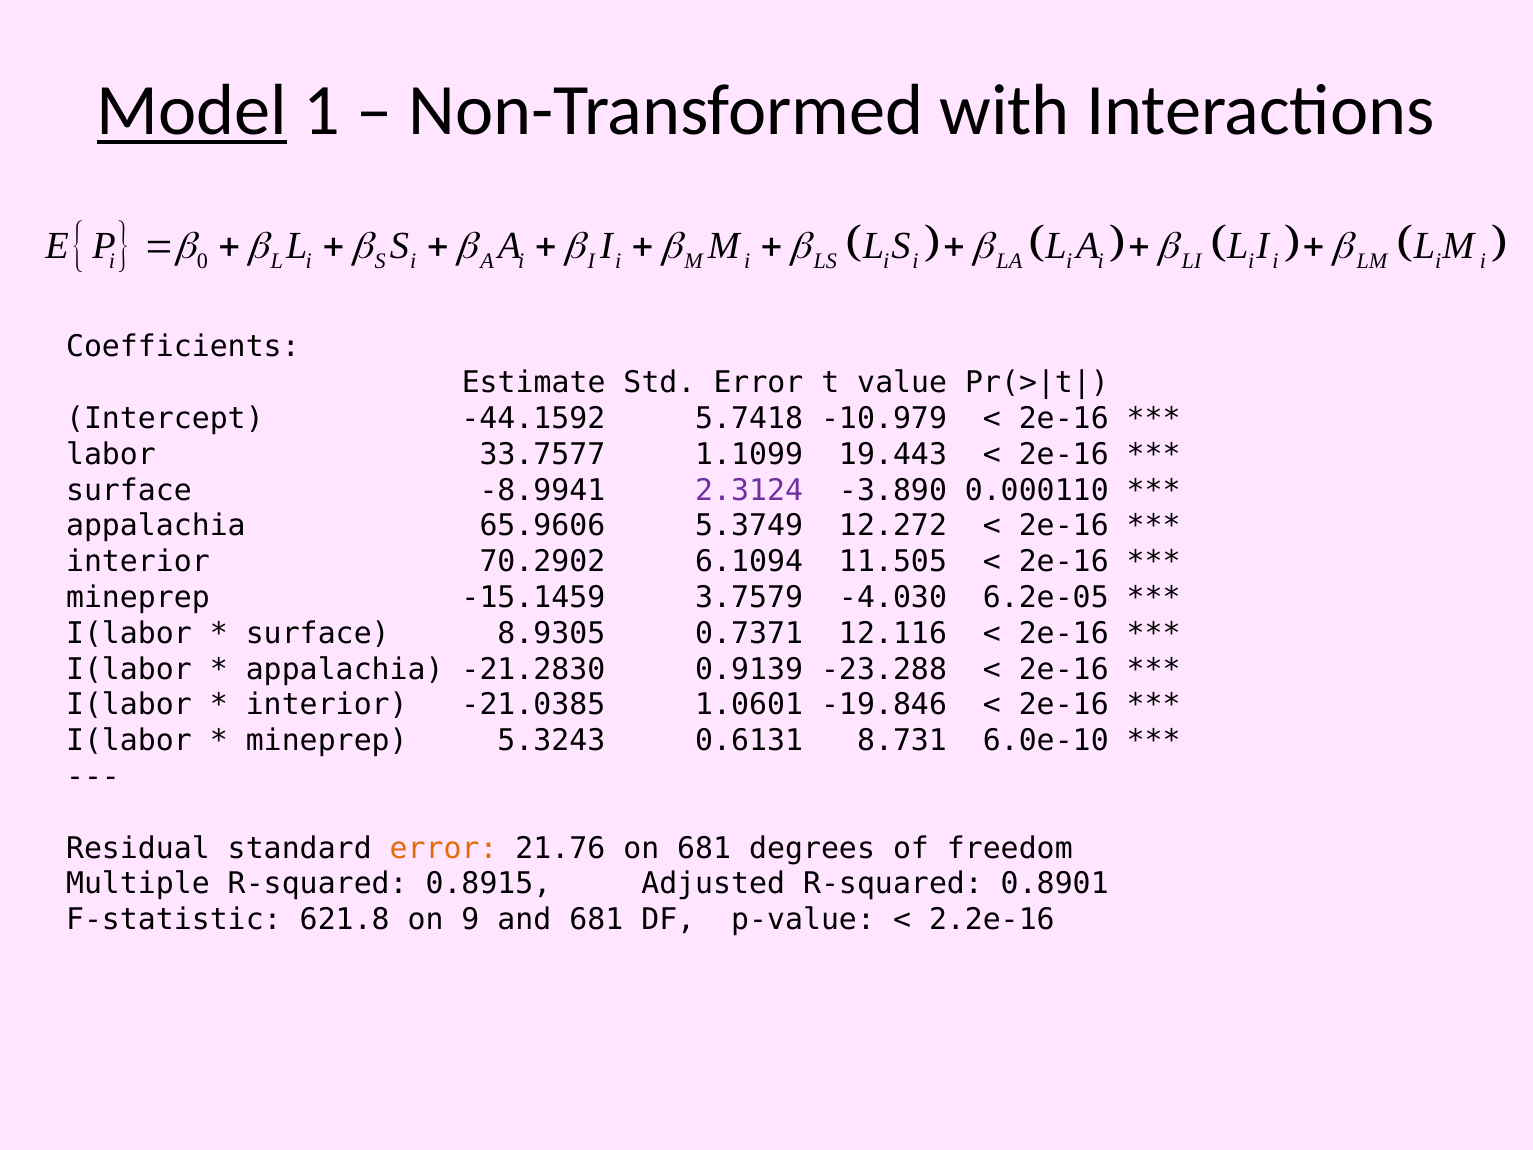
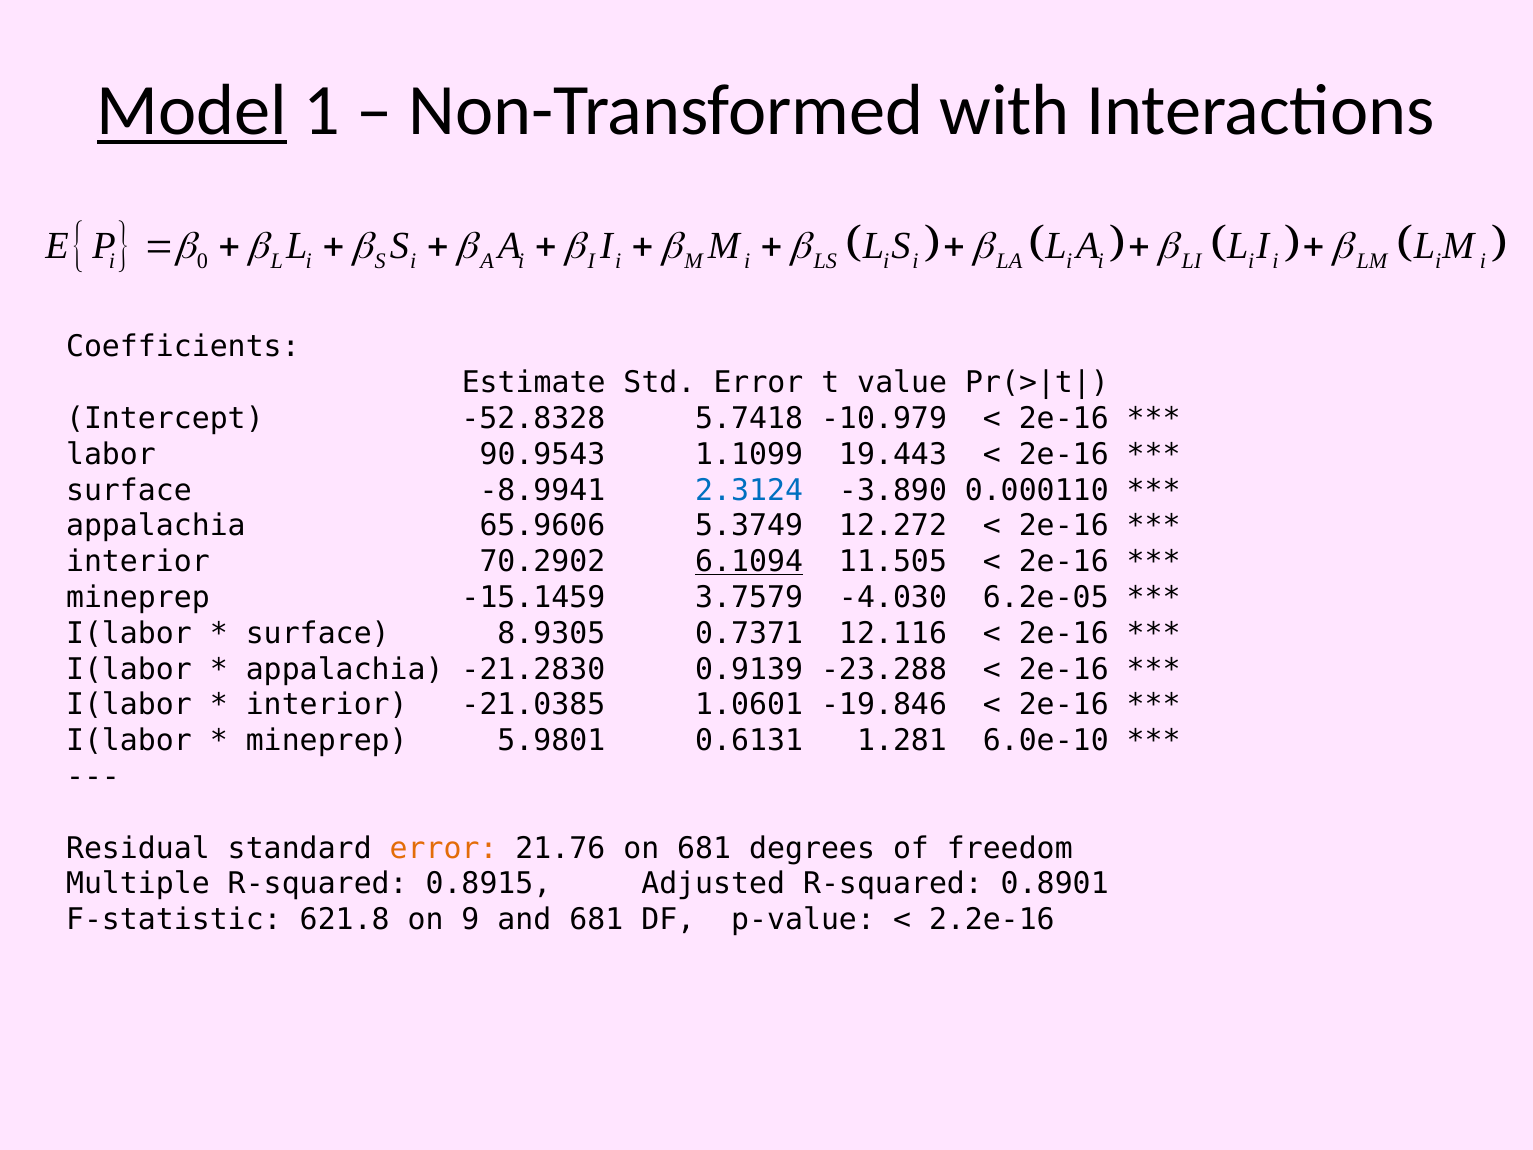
-44.1592: -44.1592 -> -52.8328
33.7577: 33.7577 -> 90.9543
2.3124 colour: purple -> blue
6.1094 underline: none -> present
5.3243: 5.3243 -> 5.9801
8.731: 8.731 -> 1.281
